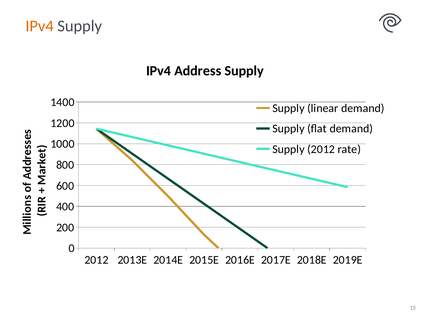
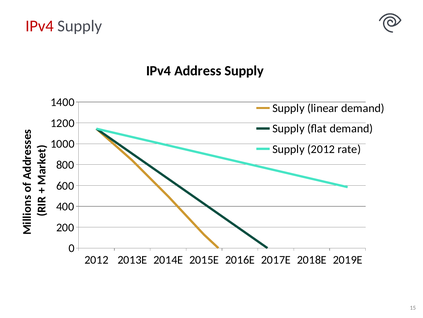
IPv4 at (40, 26) colour: orange -> red
